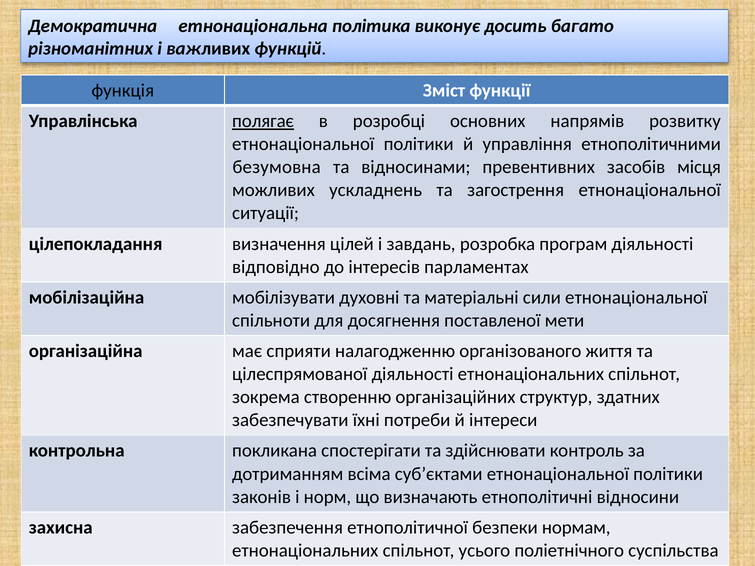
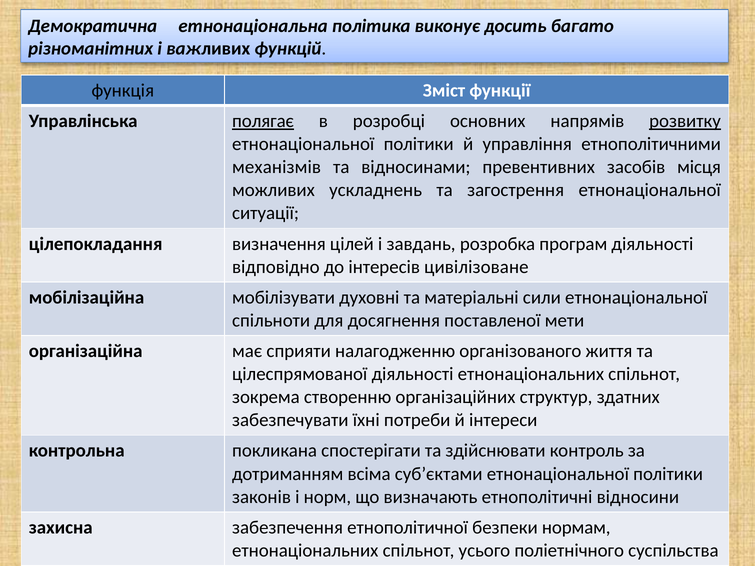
розвитку underline: none -> present
безумовна: безумовна -> механізмів
парламентах: парламентах -> цивілізоване
